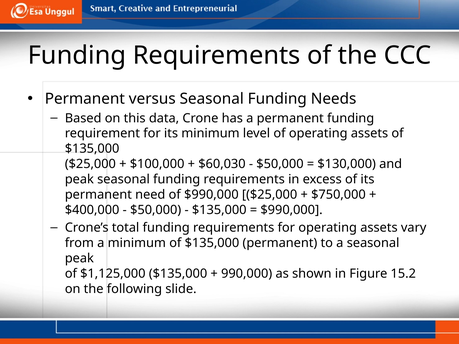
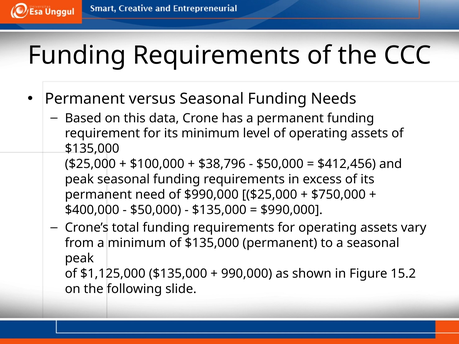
$60,030: $60,030 -> $38,796
$130,000: $130,000 -> $412,456
